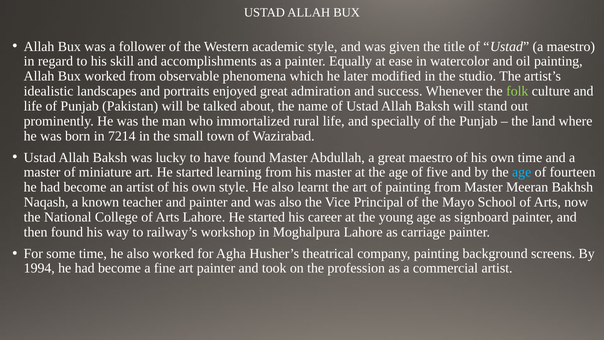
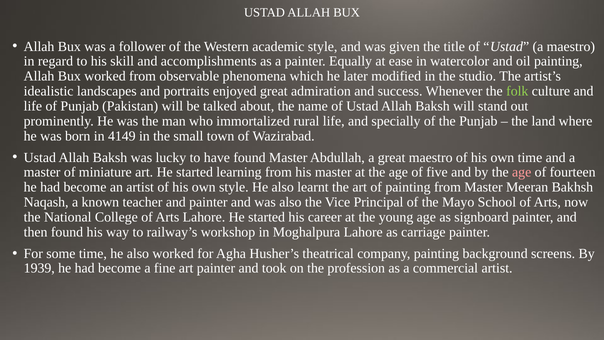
7214: 7214 -> 4149
age at (522, 172) colour: light blue -> pink
1994: 1994 -> 1939
